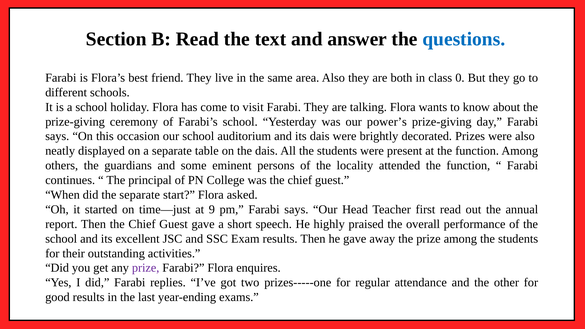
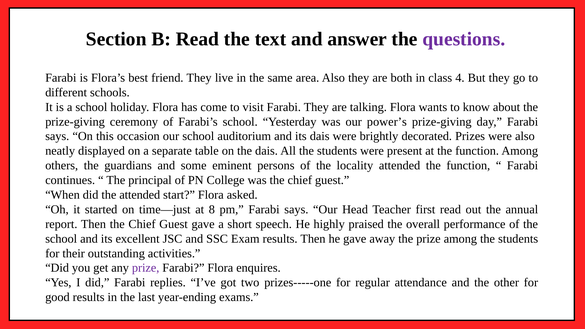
questions colour: blue -> purple
0: 0 -> 4
the separate: separate -> attended
9: 9 -> 8
